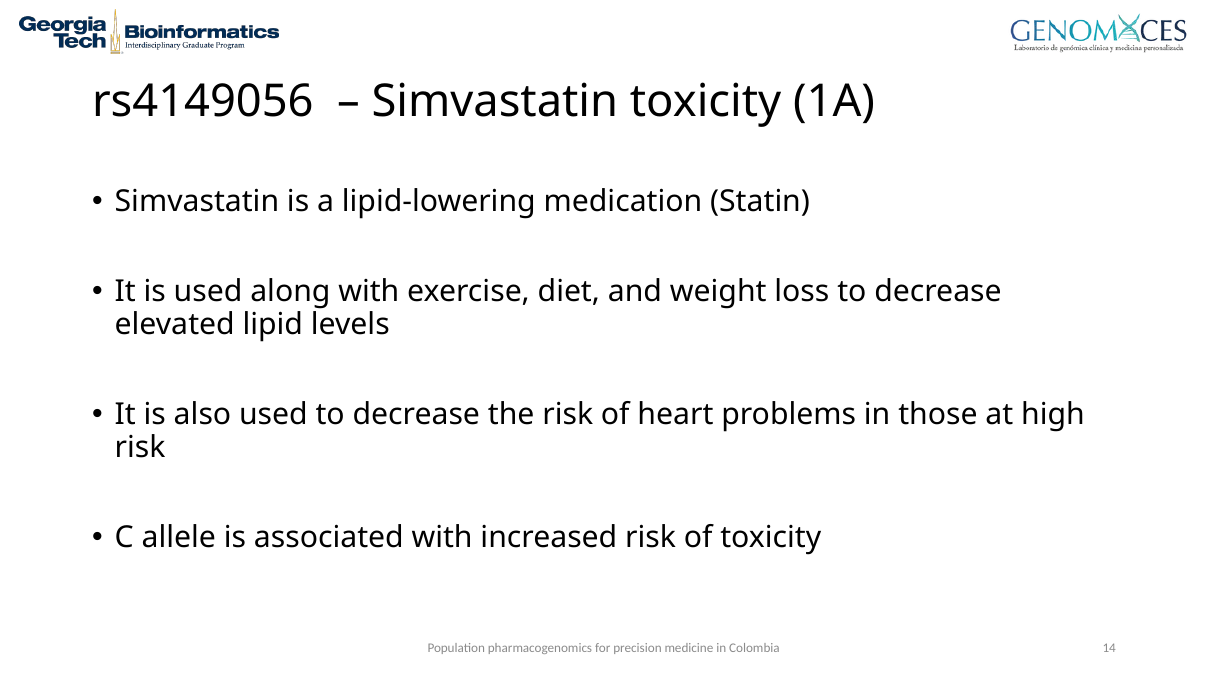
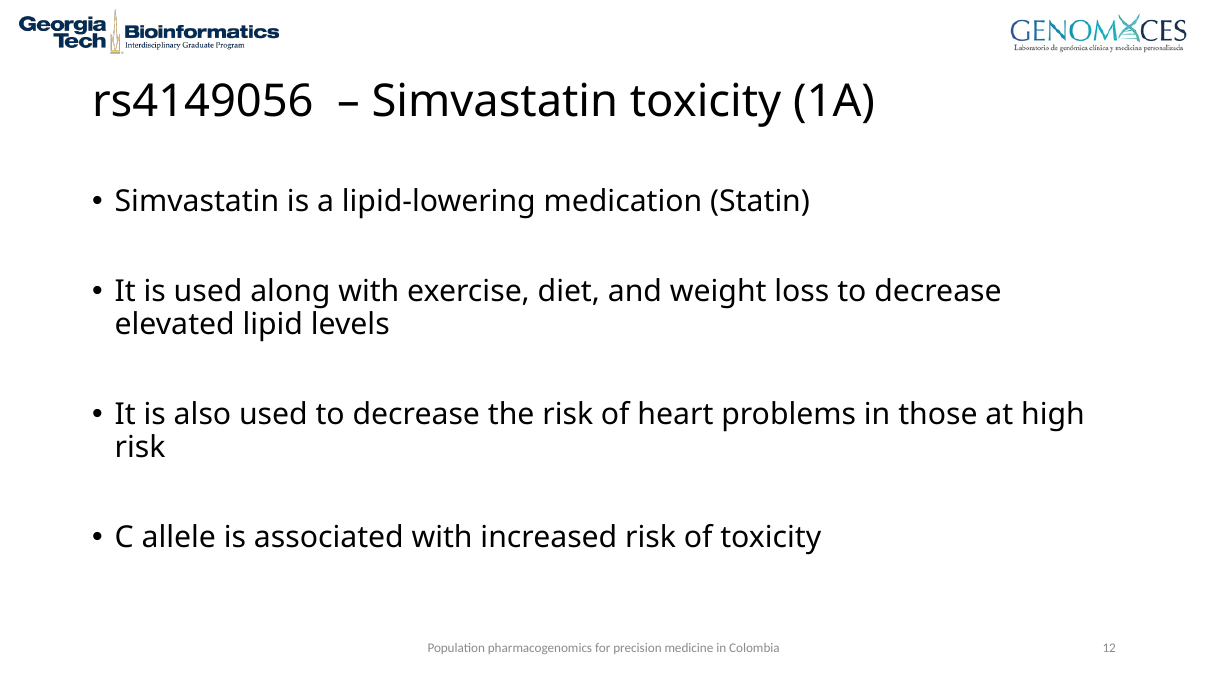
14: 14 -> 12
